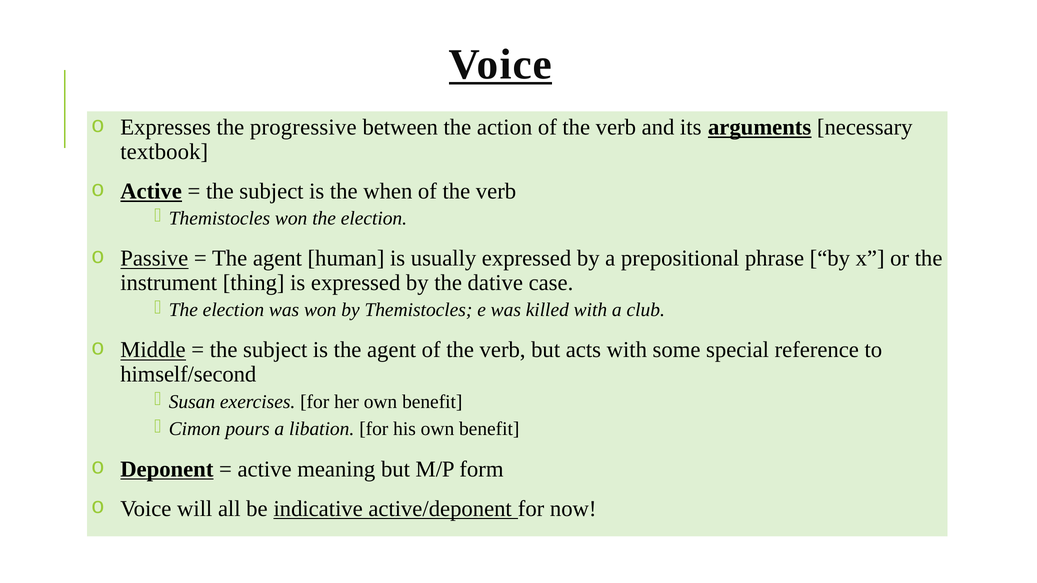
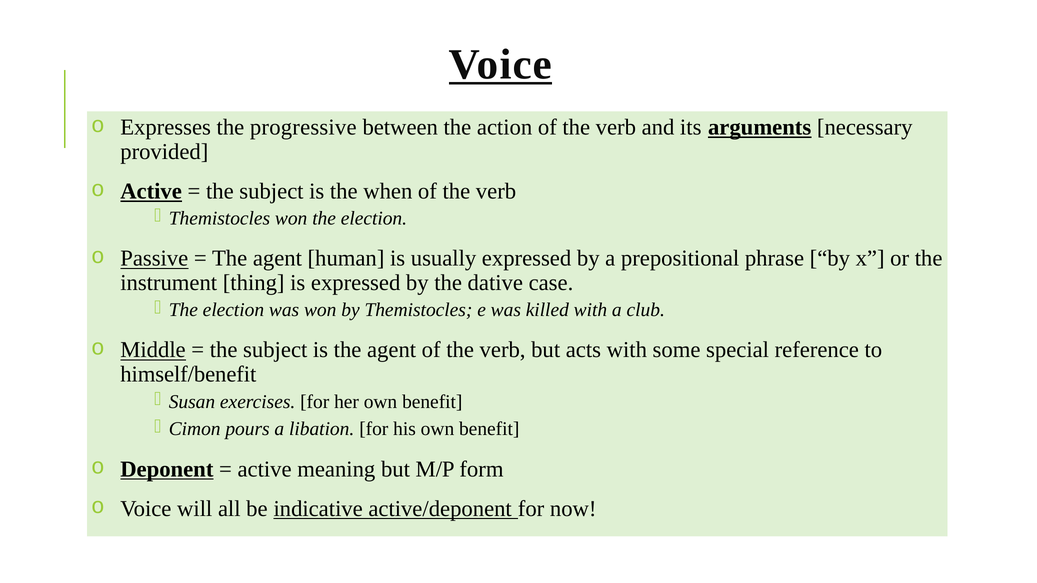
textbook: textbook -> provided
himself/second: himself/second -> himself/benefit
